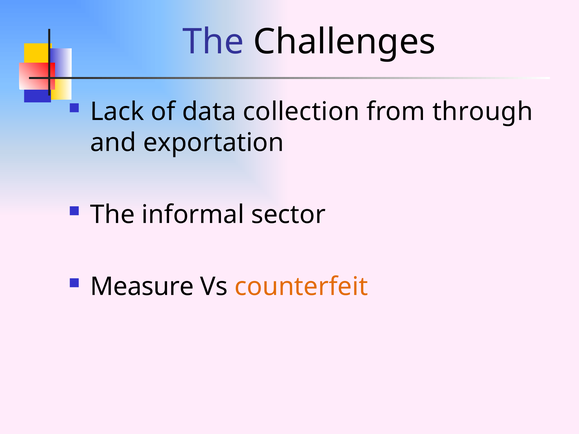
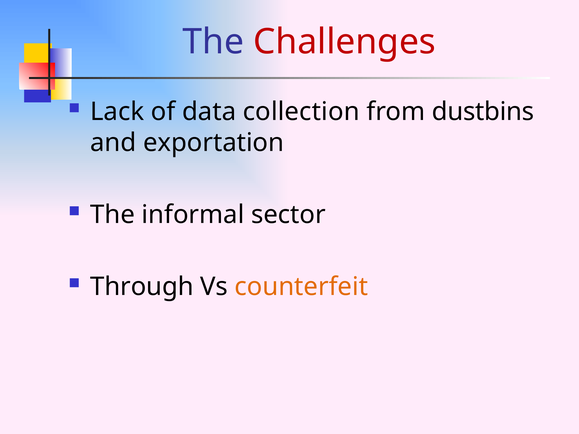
Challenges colour: black -> red
through: through -> dustbins
Measure: Measure -> Through
